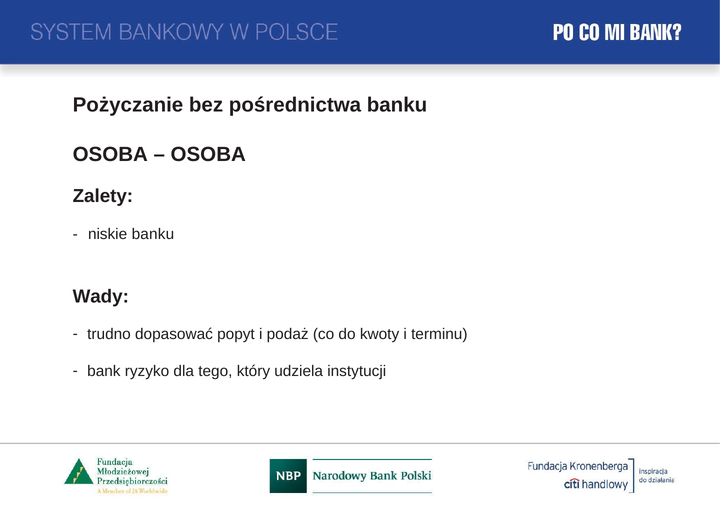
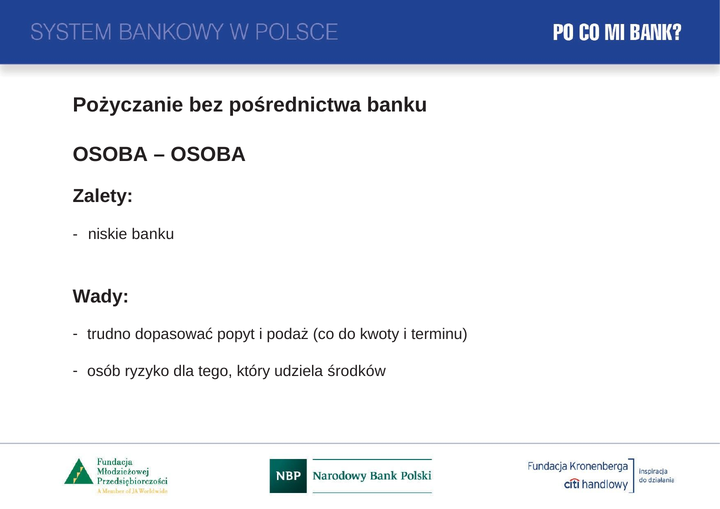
bank: bank -> osób
instytucji: instytucji -> środków
